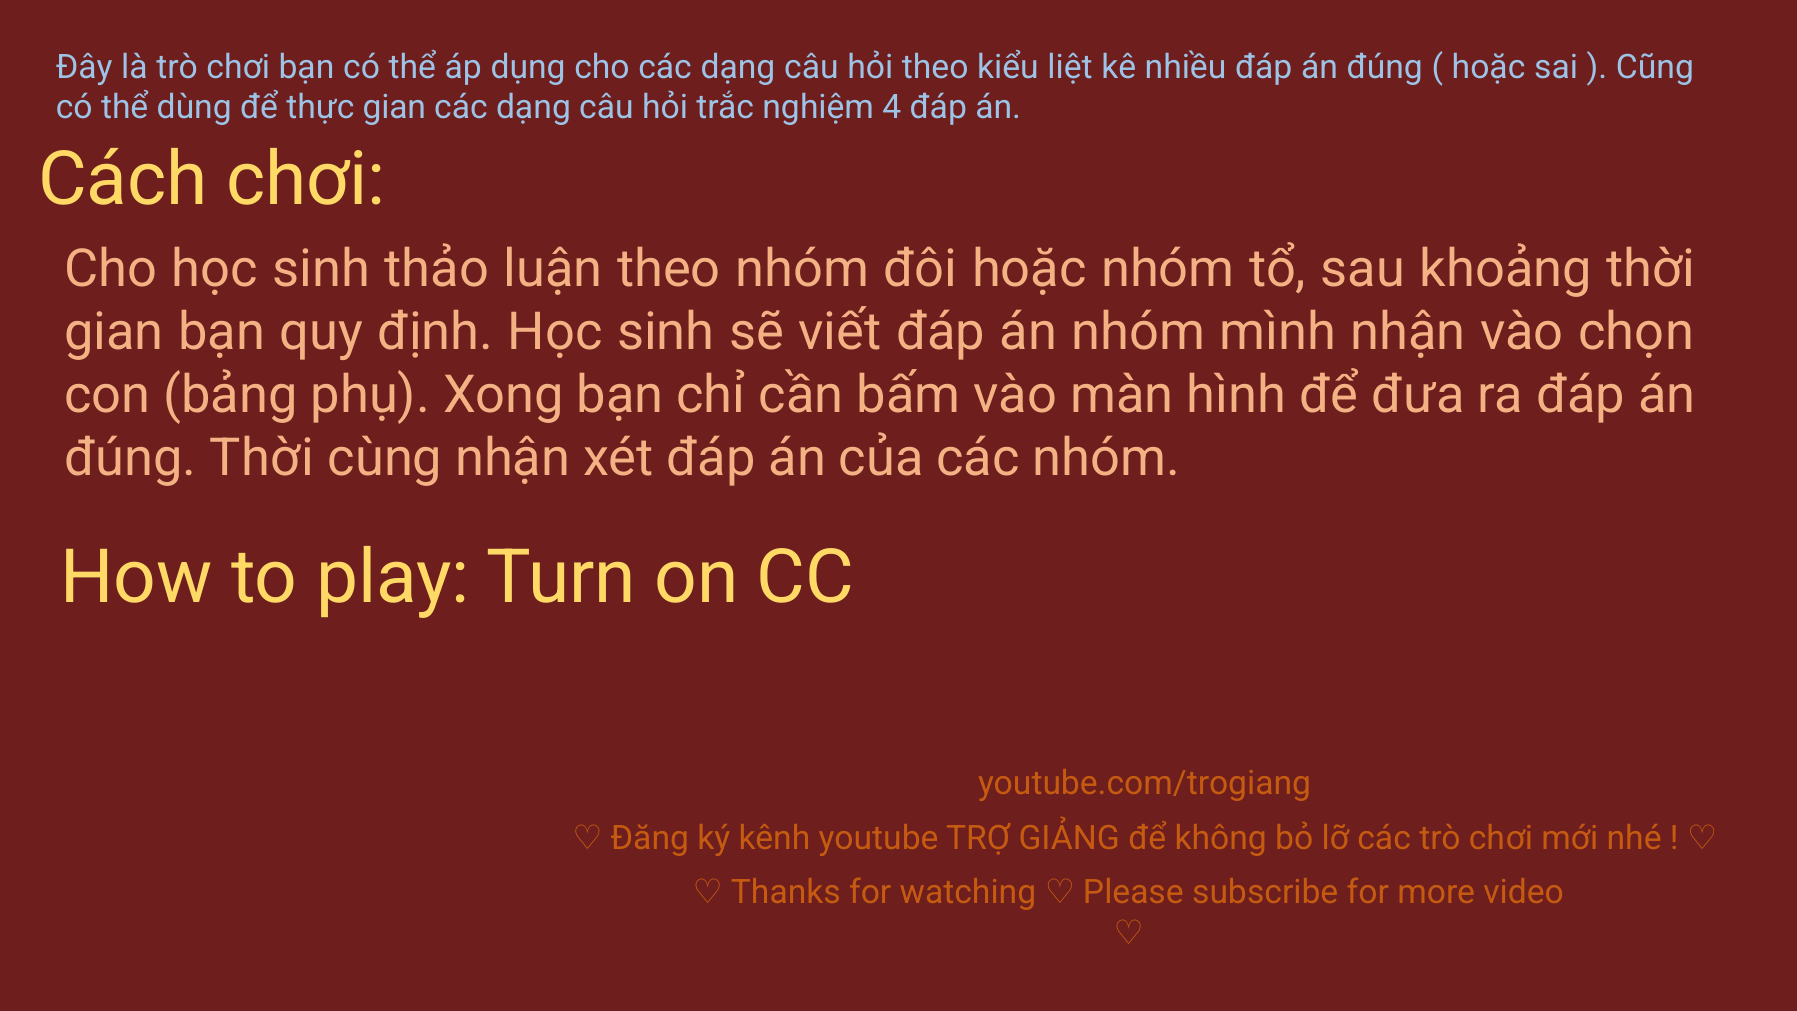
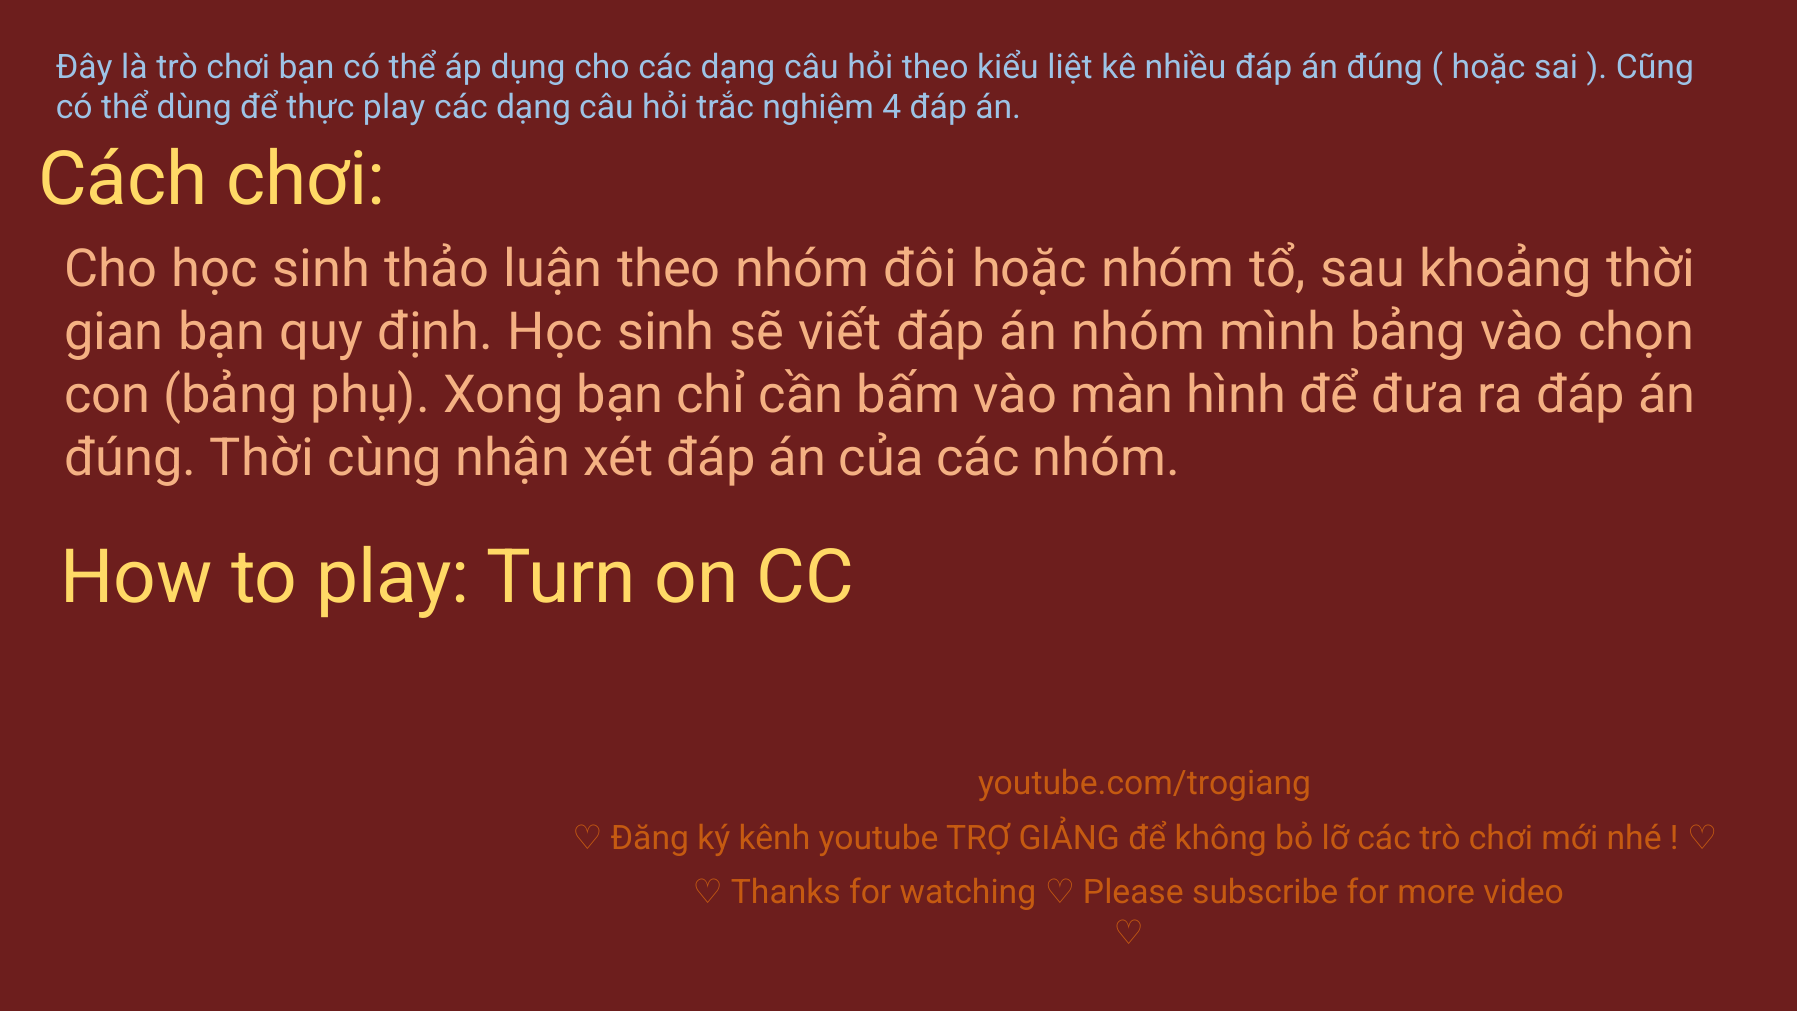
thực gian: gian -> play
mình nhận: nhận -> bảng
